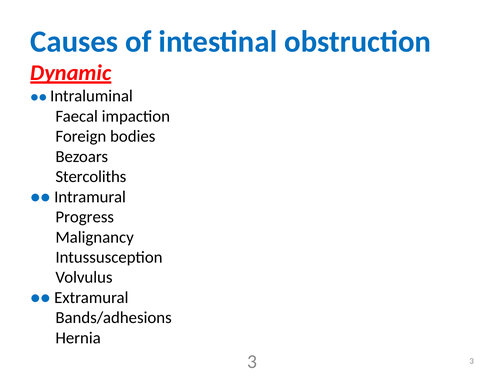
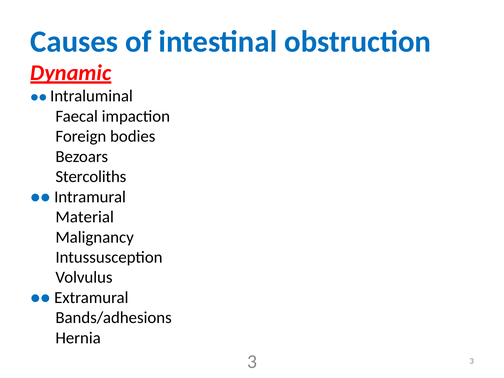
Progress: Progress -> Material
